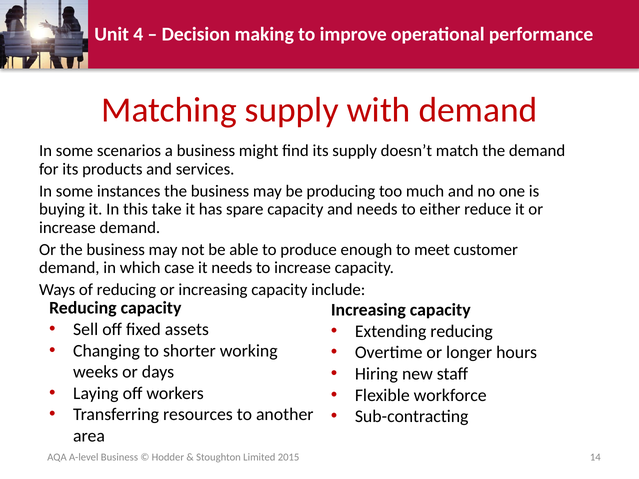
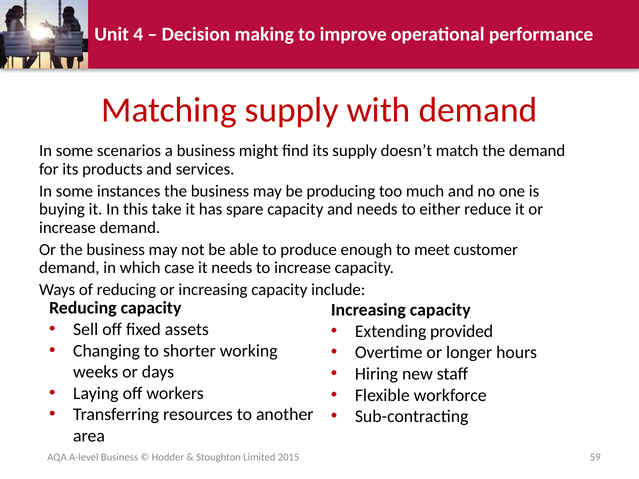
Extending reducing: reducing -> provided
14: 14 -> 59
